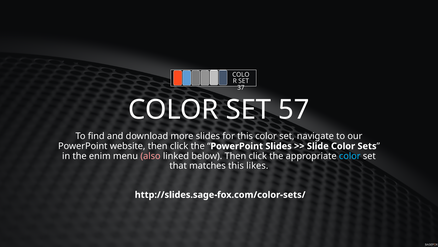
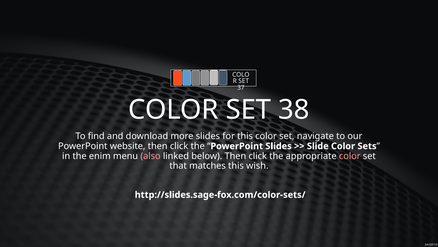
57: 57 -> 38
color at (350, 156) colour: light blue -> pink
likes: likes -> wish
